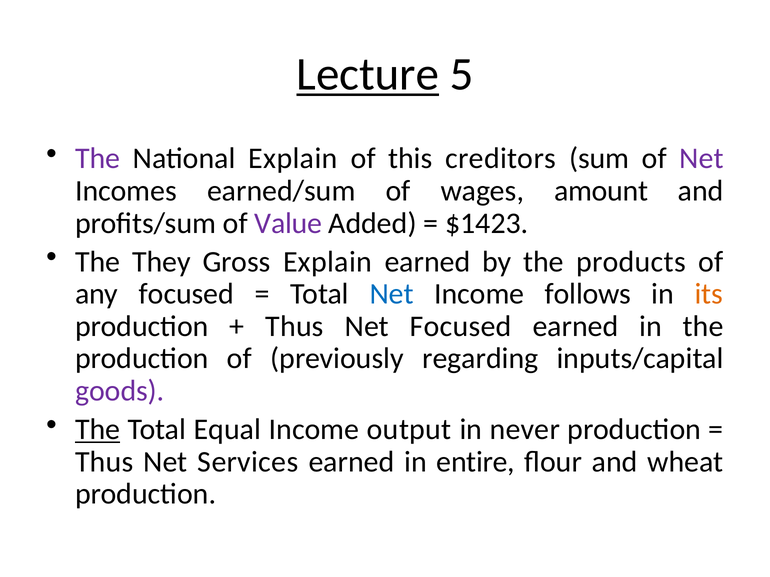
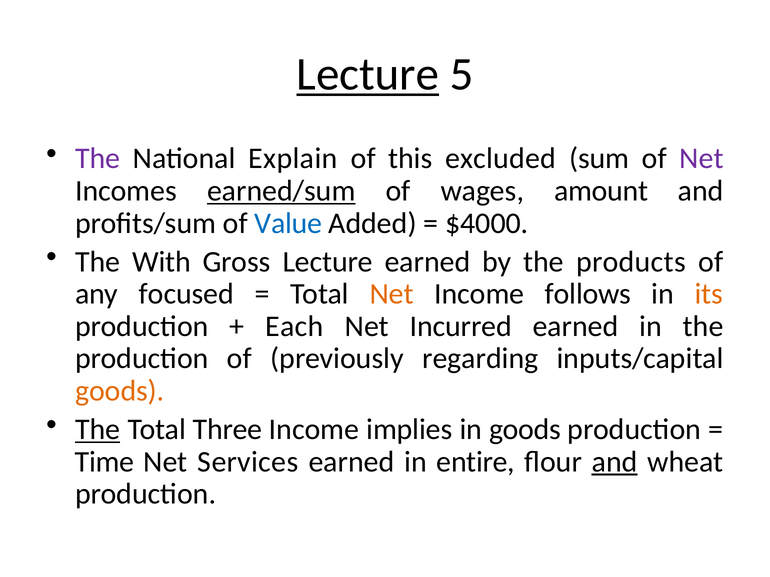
creditors: creditors -> excluded
earned/sum underline: none -> present
Value colour: purple -> blue
$1423: $1423 -> $4000
They: They -> With
Gross Explain: Explain -> Lecture
Net at (392, 294) colour: blue -> orange
Thus at (294, 327): Thus -> Each
Net Focused: Focused -> Incurred
goods at (120, 391) colour: purple -> orange
Equal: Equal -> Three
output: output -> implies
in never: never -> goods
Thus at (104, 462): Thus -> Time
and at (615, 462) underline: none -> present
